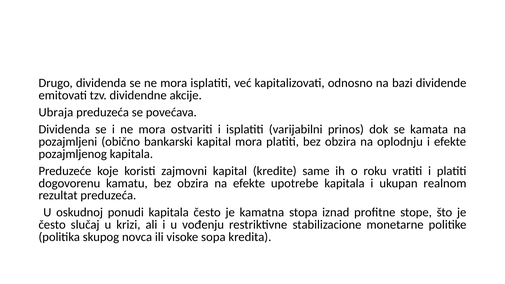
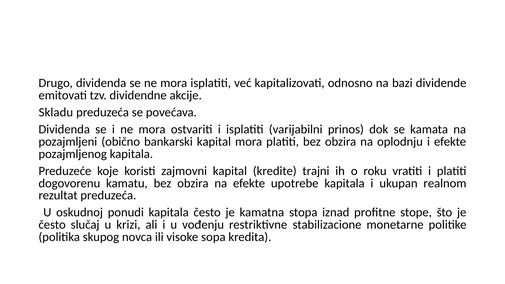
Ubraja: Ubraja -> Skladu
same: same -> trajni
